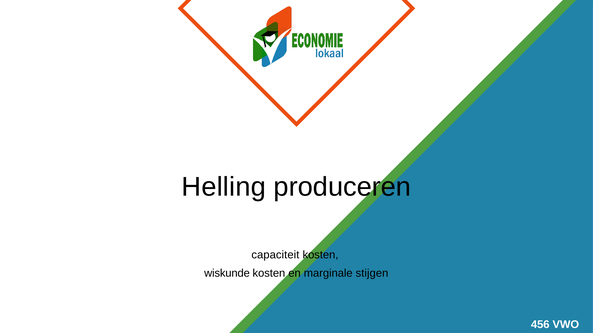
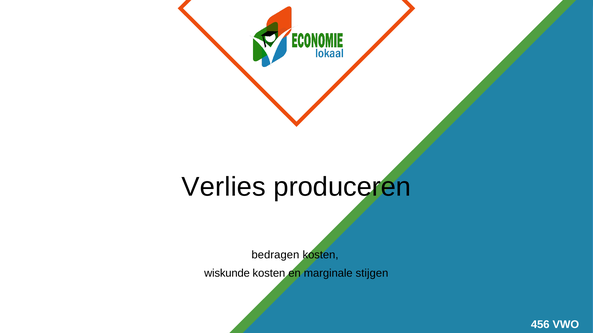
Helling: Helling -> Verlies
capaciteit: capaciteit -> bedragen
